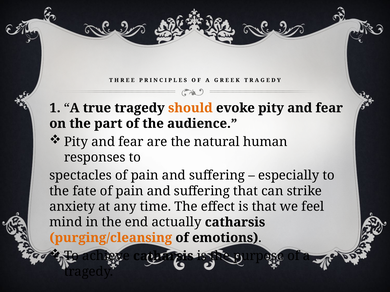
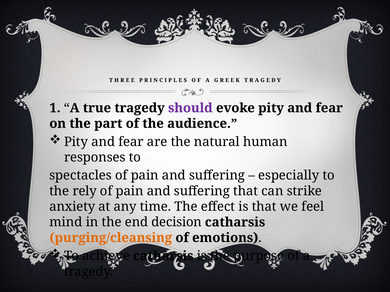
should colour: orange -> purple
fate: fate -> rely
actually: actually -> decision
